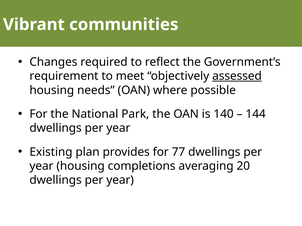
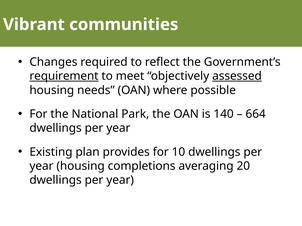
requirement underline: none -> present
144: 144 -> 664
77: 77 -> 10
